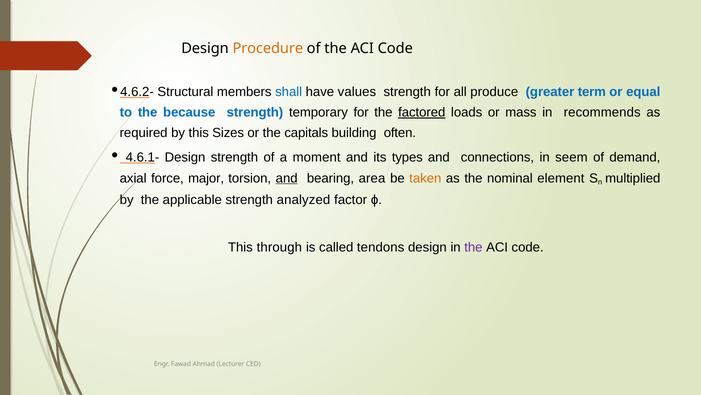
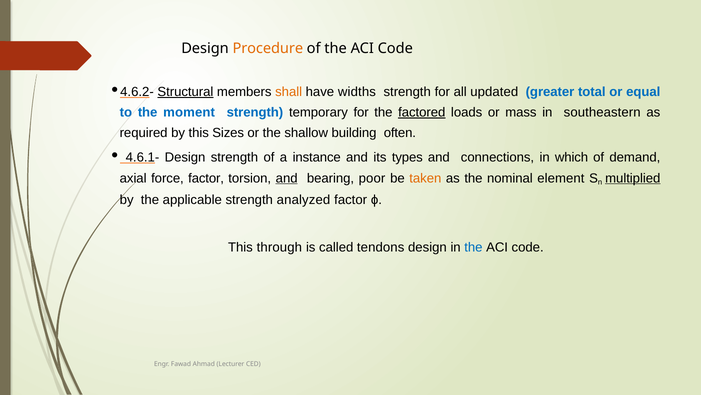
Structural underline: none -> present
shall colour: blue -> orange
values: values -> widths
produce: produce -> updated
term: term -> total
because: because -> moment
recommends: recommends -> southeastern
capitals: capitals -> shallow
moment: moment -> instance
seem: seem -> which
force major: major -> factor
area: area -> poor
multiplied underline: none -> present
the at (473, 247) colour: purple -> blue
